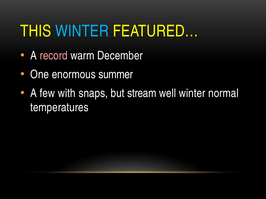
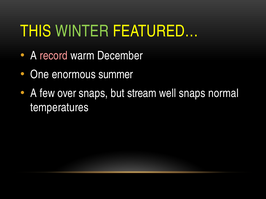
WINTER at (82, 31) colour: light blue -> light green
with: with -> over
well winter: winter -> snaps
